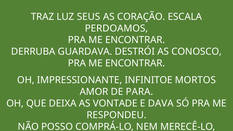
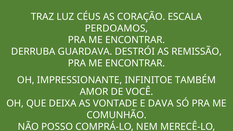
SEUS: SEUS -> CÉUS
CONOSCO: CONOSCO -> REMISSÃO
MORTOS: MORTOS -> TAMBÉM
PARA: PARA -> VOCÊ
RESPONDEU: RESPONDEU -> COMUNHÃO
